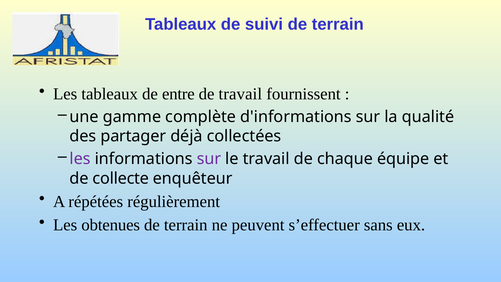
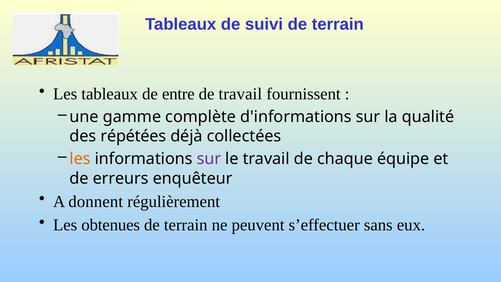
partager: partager -> répétées
les at (80, 159) colour: purple -> orange
collecte: collecte -> erreurs
répétées: répétées -> donnent
